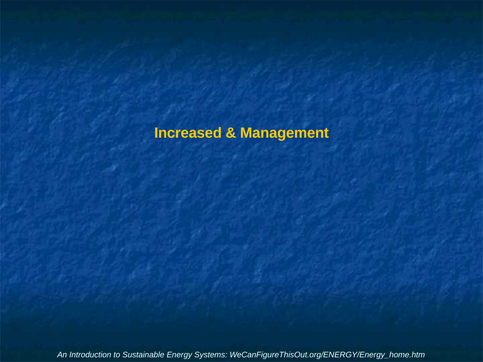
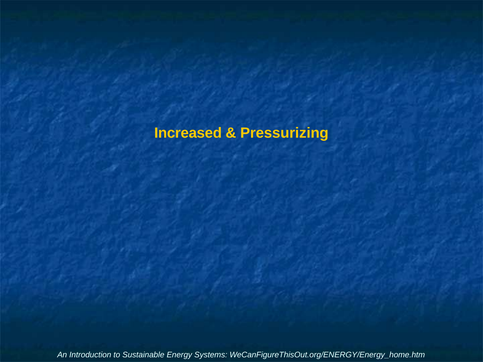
Management: Management -> Pressurizing
